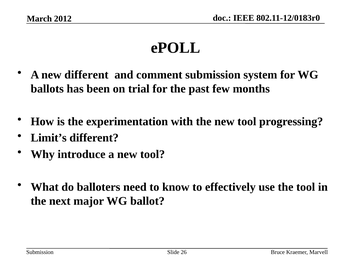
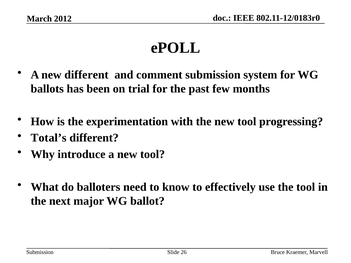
Limit’s: Limit’s -> Total’s
